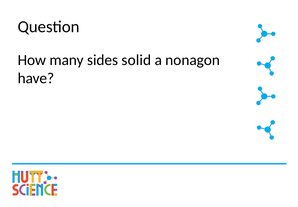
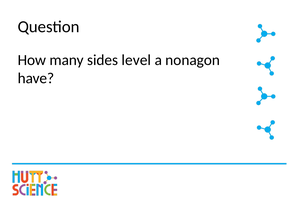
solid: solid -> level
